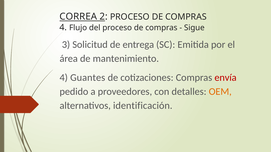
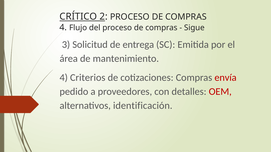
CORREA: CORREA -> CRÍTICO
Guantes: Guantes -> Criterios
OEM colour: orange -> red
